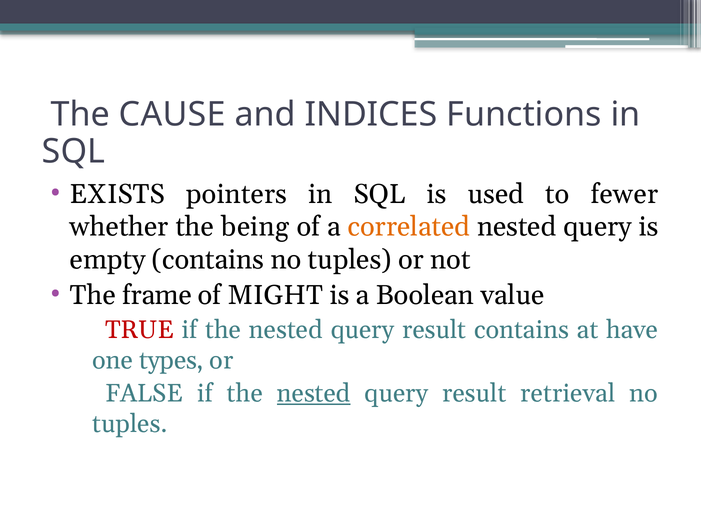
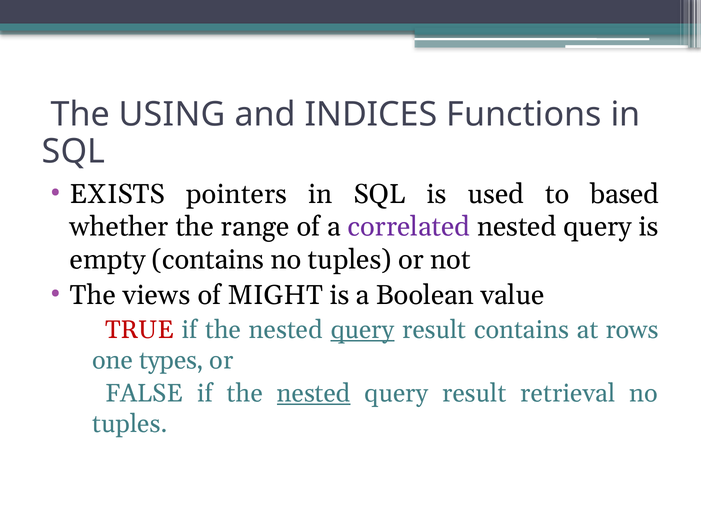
CAUSE: CAUSE -> USING
fewer: fewer -> based
being: being -> range
correlated colour: orange -> purple
frame: frame -> views
query at (362, 330) underline: none -> present
have: have -> rows
